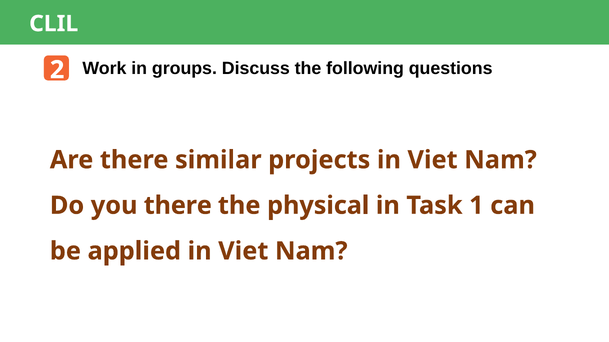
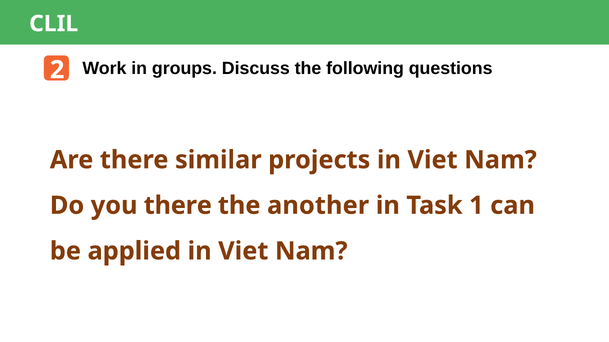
physical: physical -> another
